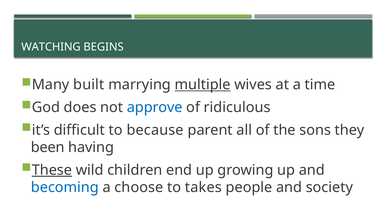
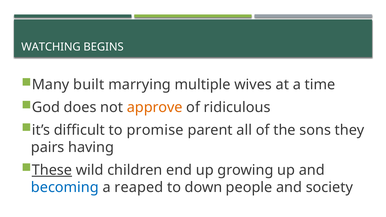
multiple underline: present -> none
approve colour: blue -> orange
because: because -> promise
been: been -> pairs
choose: choose -> reaped
takes: takes -> down
